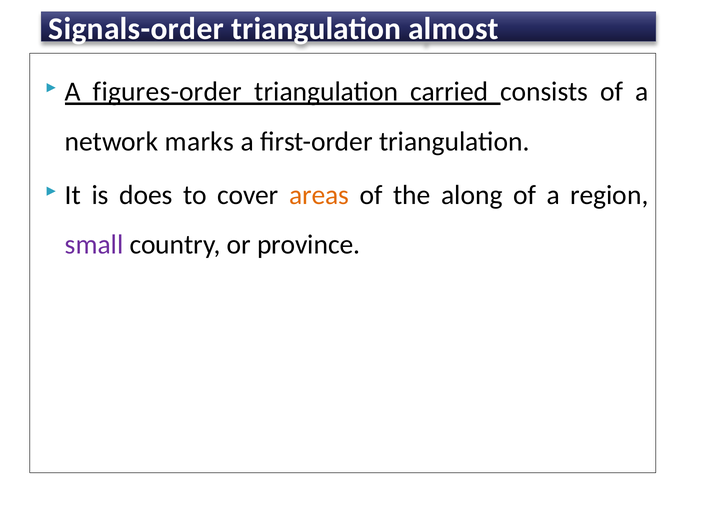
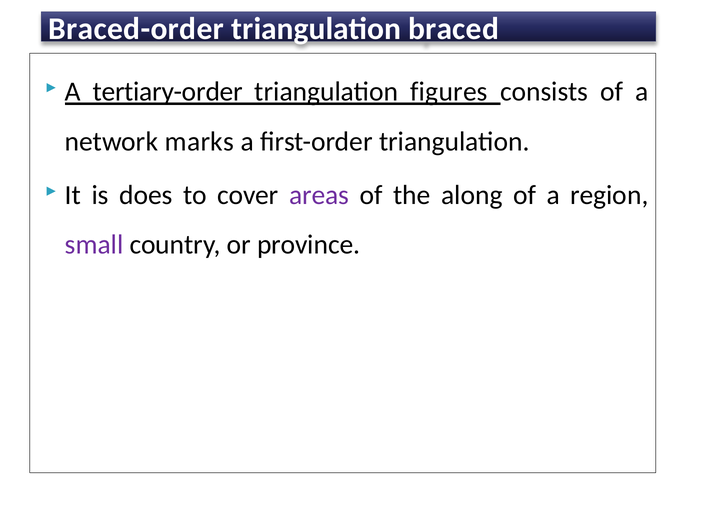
Signals-order: Signals-order -> Braced-order
almost: almost -> braced
figures-order: figures-order -> tertiary-order
carried: carried -> figures
areas colour: orange -> purple
